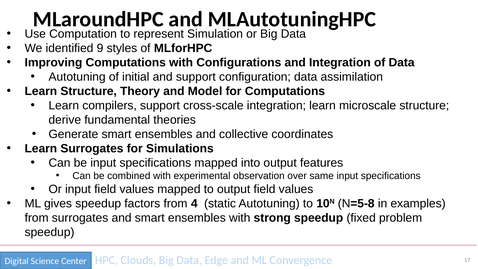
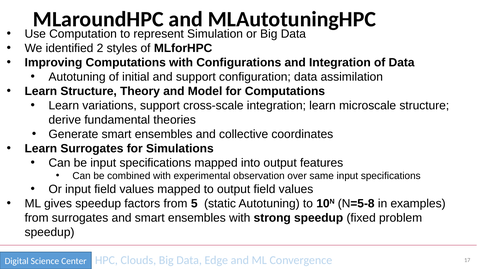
9: 9 -> 2
compilers: compilers -> variations
4: 4 -> 5
